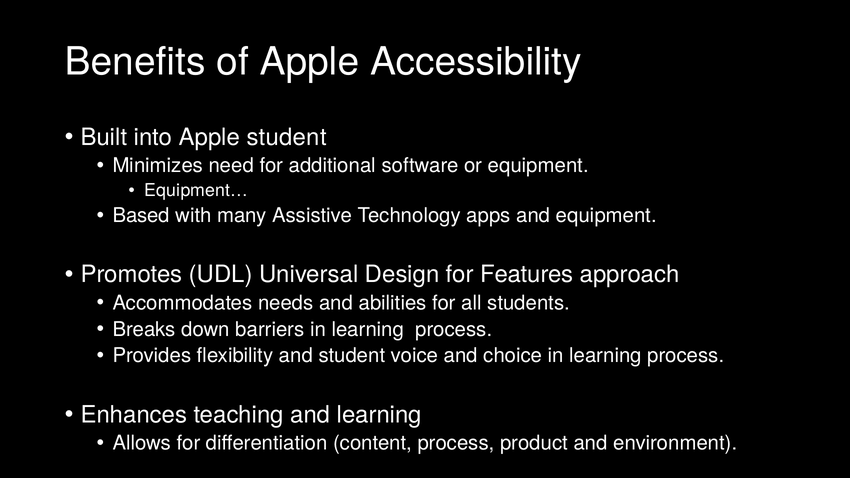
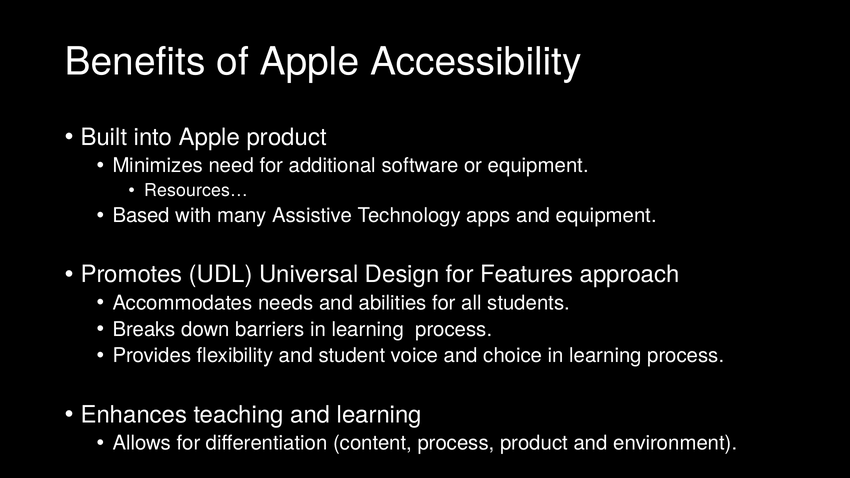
Apple student: student -> product
Equipment…: Equipment… -> Resources…
